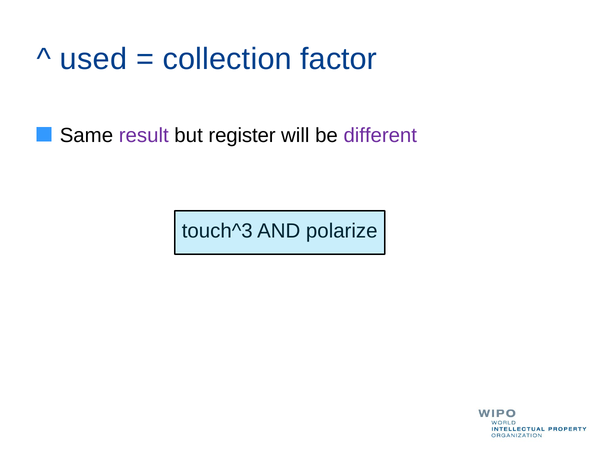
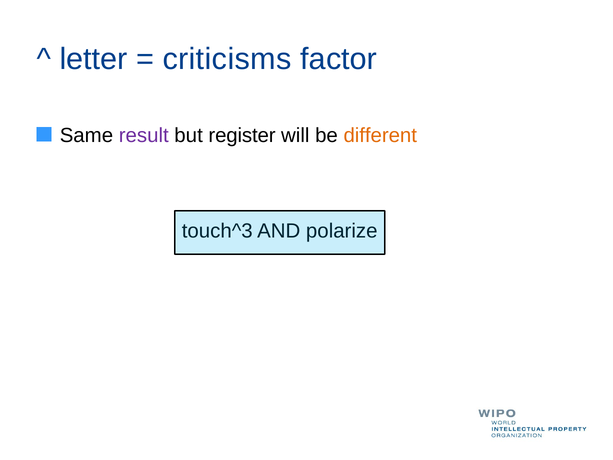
used: used -> letter
collection: collection -> criticisms
different colour: purple -> orange
